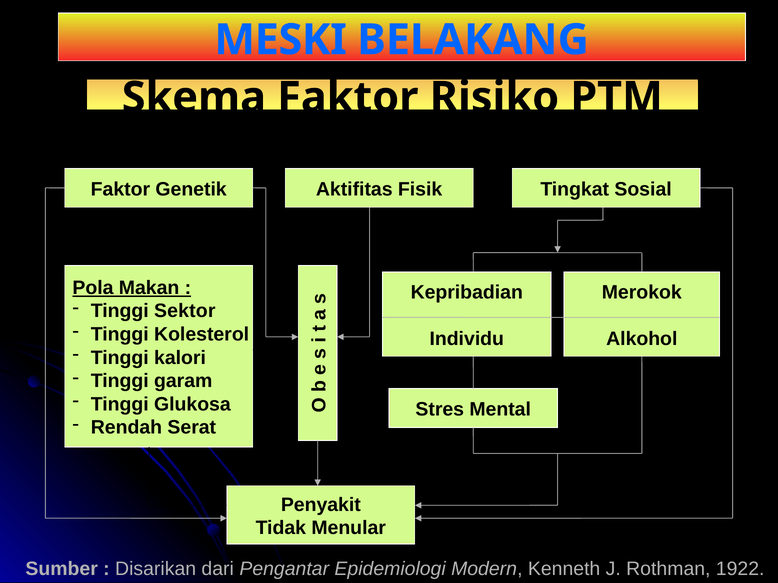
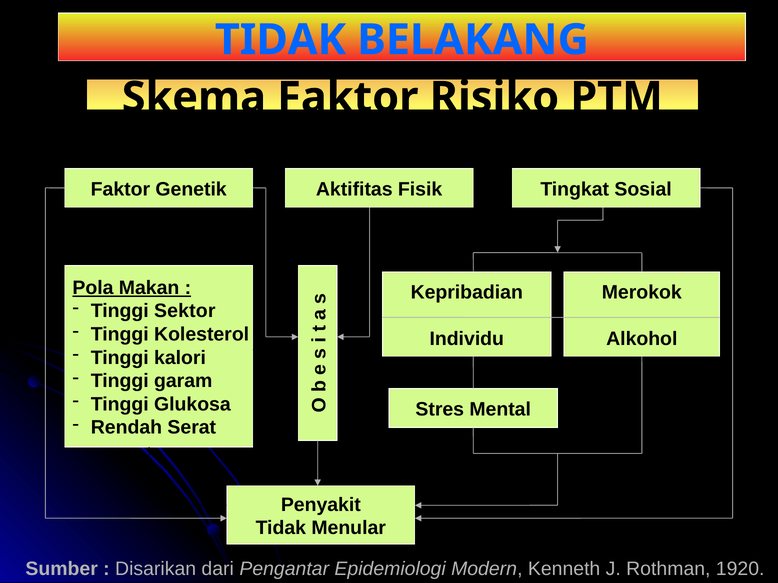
MESKI at (281, 40): MESKI -> TIDAK
1922: 1922 -> 1920
